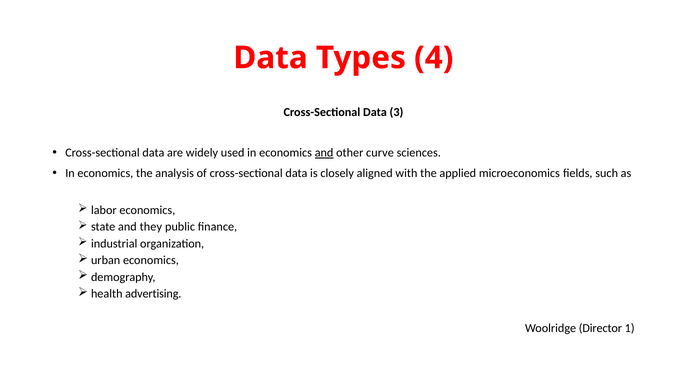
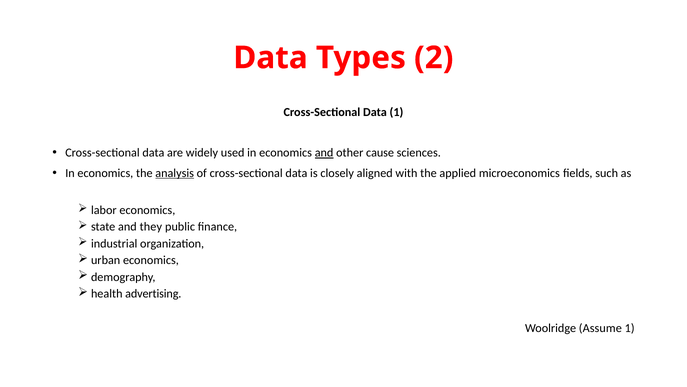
4: 4 -> 2
Data 3: 3 -> 1
curve: curve -> cause
analysis underline: none -> present
Director: Director -> Assume
